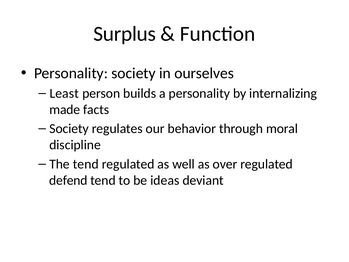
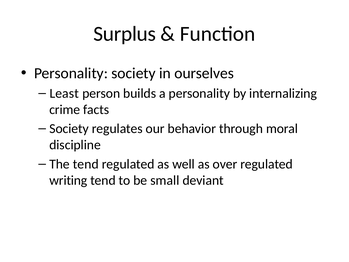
made: made -> crime
defend: defend -> writing
ideas: ideas -> small
